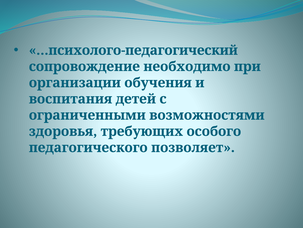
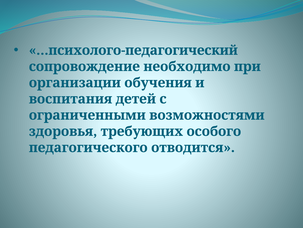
позволяет: позволяет -> отводится
